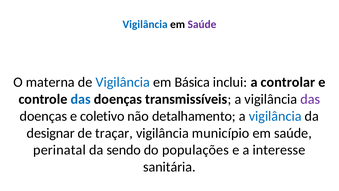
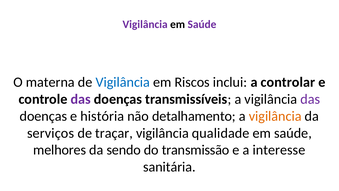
Vigilância at (145, 24) colour: blue -> purple
Básica: Básica -> Riscos
das at (81, 99) colour: blue -> purple
coletivo: coletivo -> história
vigilância at (275, 116) colour: blue -> orange
designar: designar -> serviços
município: município -> qualidade
perinatal: perinatal -> melhores
populações: populações -> transmissão
